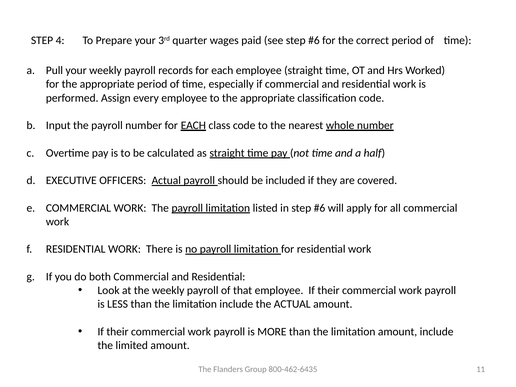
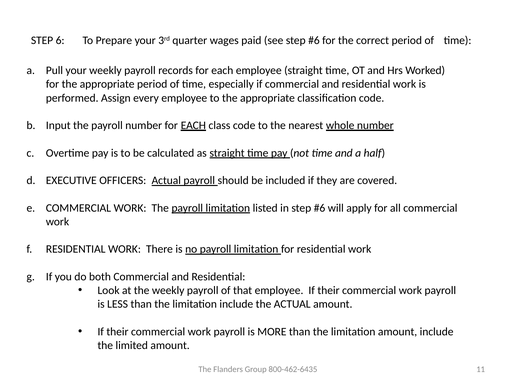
4: 4 -> 6
